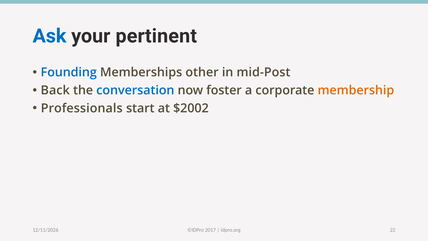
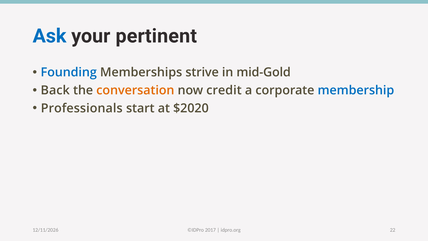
other: other -> strive
mid-Post: mid-Post -> mid-Gold
conversation colour: blue -> orange
foster: foster -> credit
membership colour: orange -> blue
$2002: $2002 -> $2020
